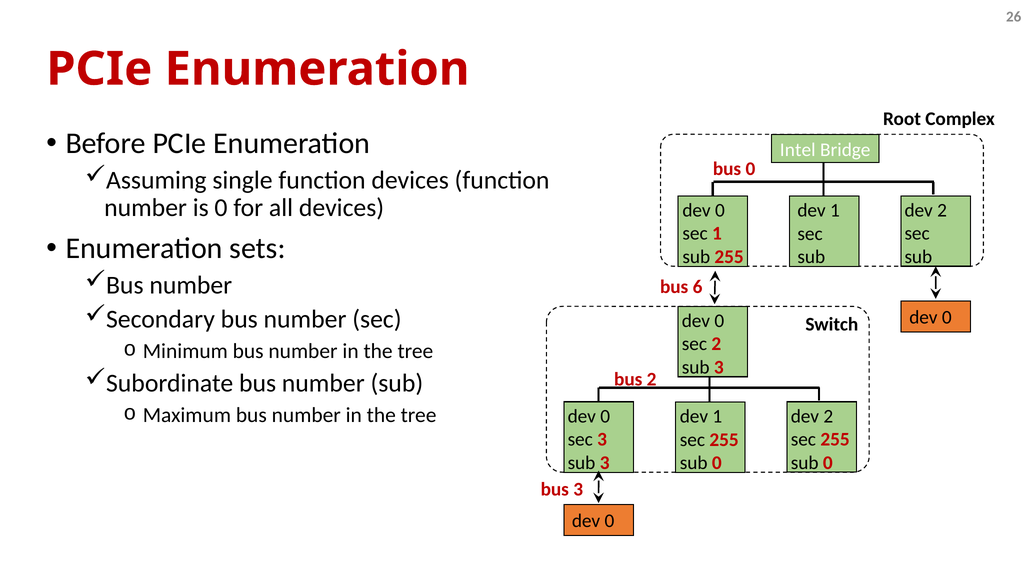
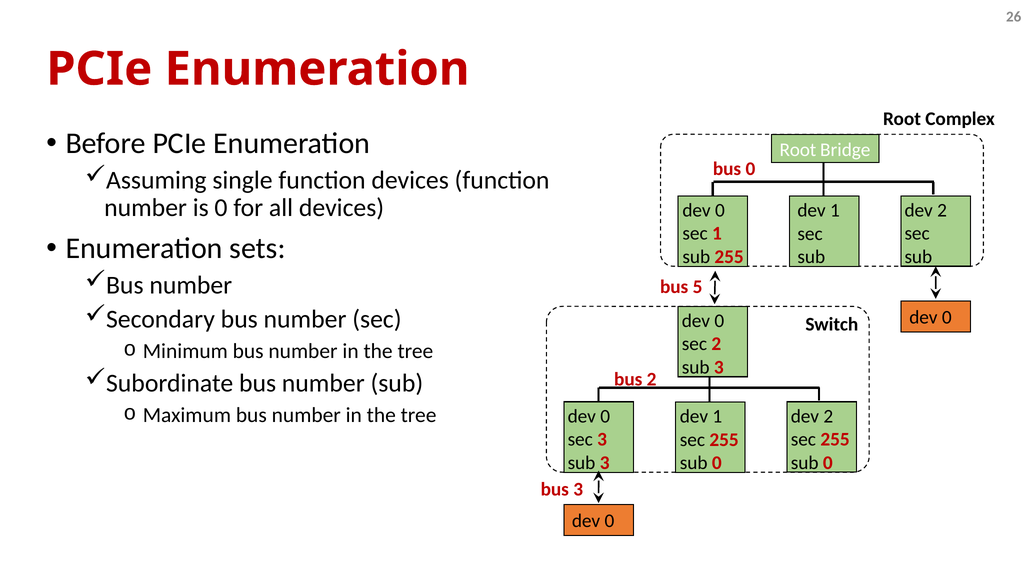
Intel at (798, 150): Intel -> Root
6: 6 -> 5
